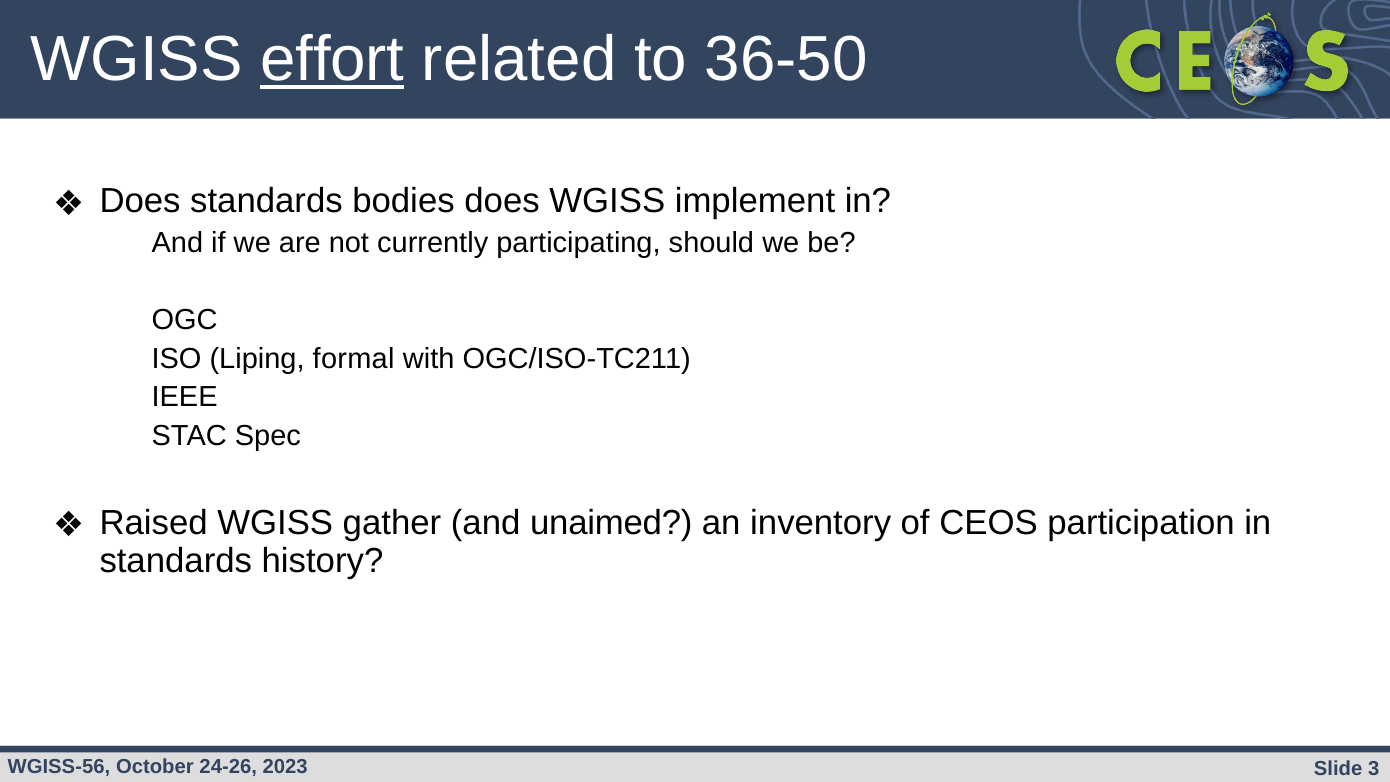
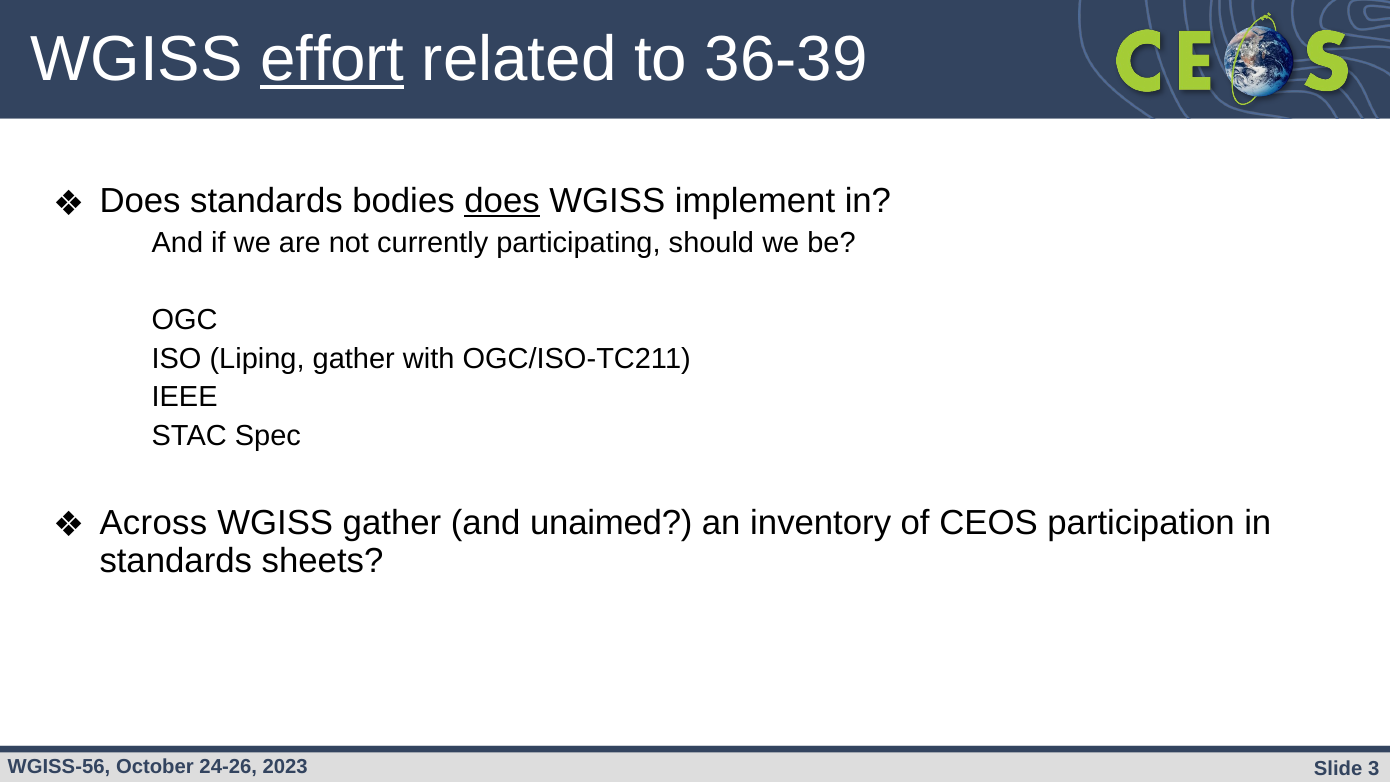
36-50: 36-50 -> 36-39
does at (502, 201) underline: none -> present
Liping formal: formal -> gather
Raised: Raised -> Across
history: history -> sheets
